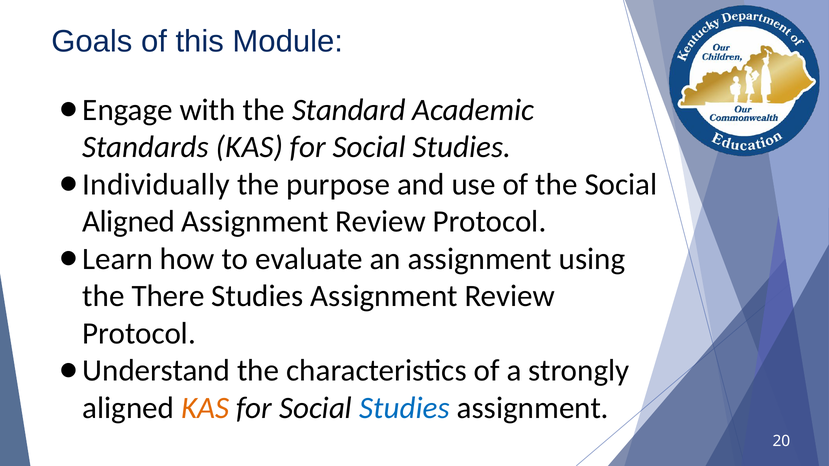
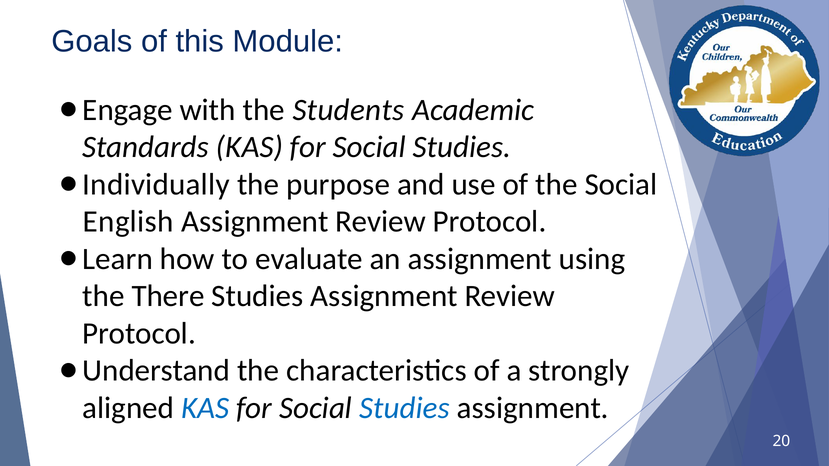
Standard: Standard -> Students
Aligned at (129, 222): Aligned -> English
KAS at (205, 408) colour: orange -> blue
